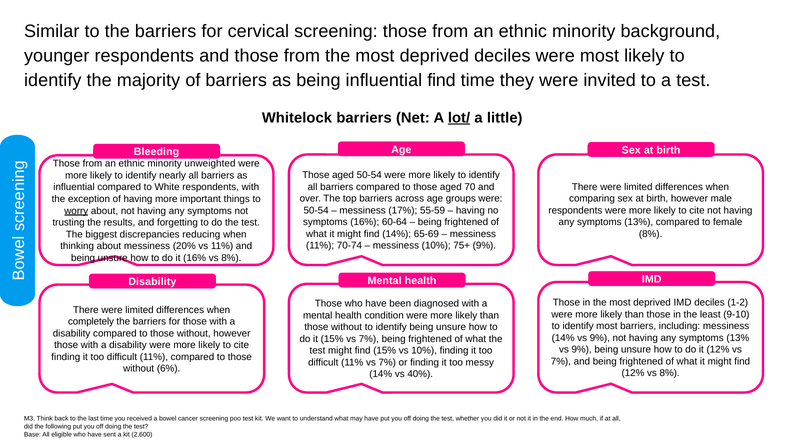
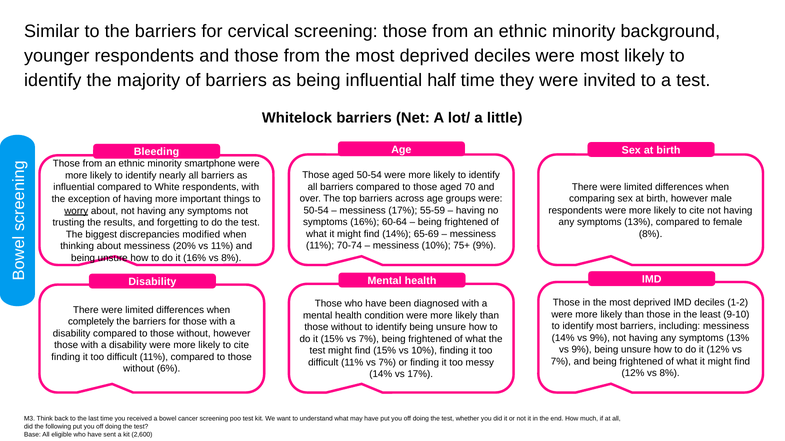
influential find: find -> half
lot/ underline: present -> none
unweighted: unweighted -> smartphone
reducing: reducing -> modified
vs 40%: 40% -> 17%
